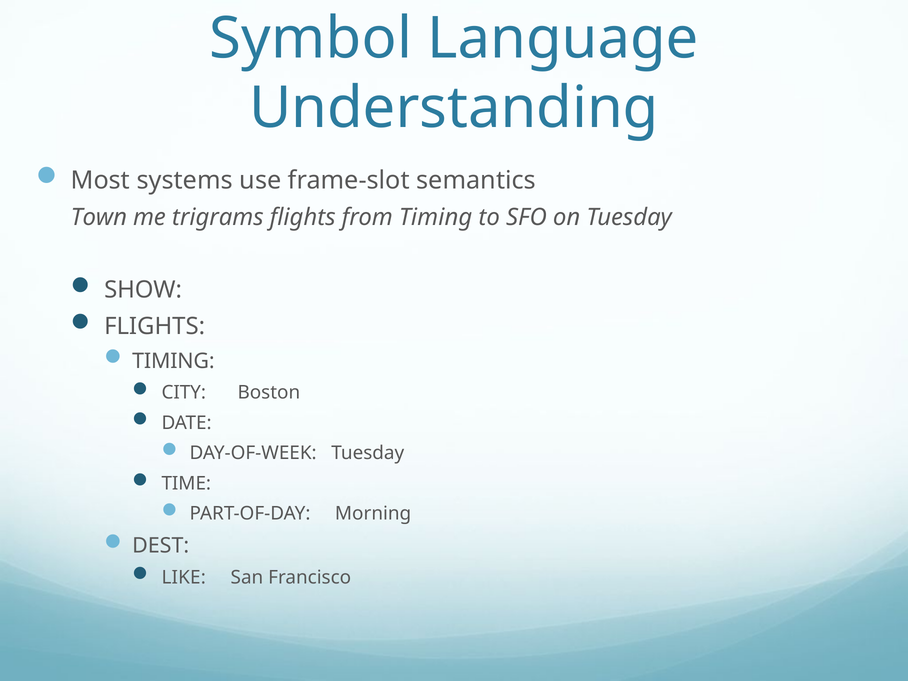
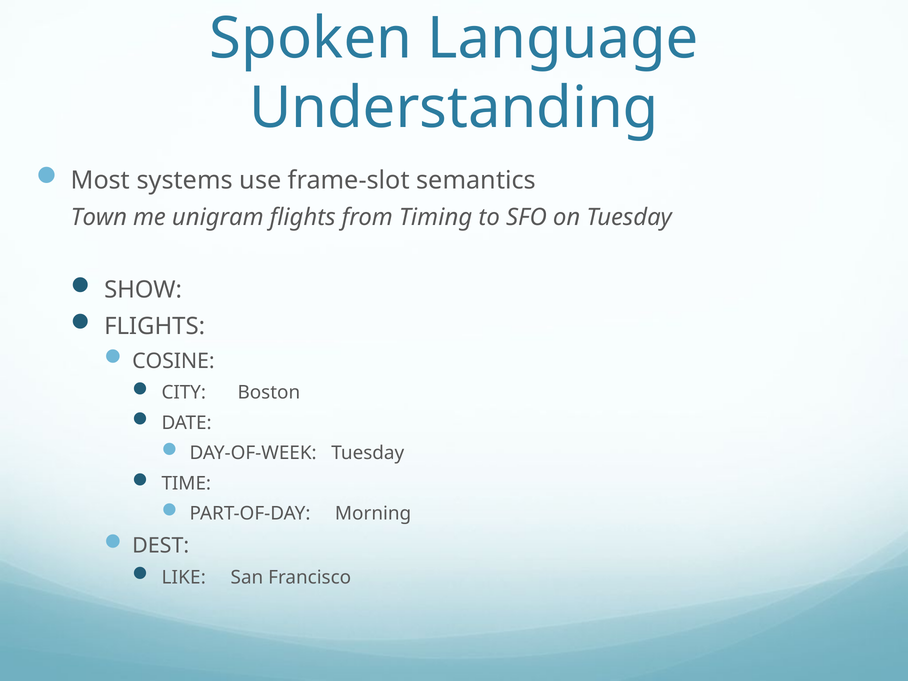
Symbol: Symbol -> Spoken
trigrams: trigrams -> unigram
TIMING at (173, 361): TIMING -> COSINE
